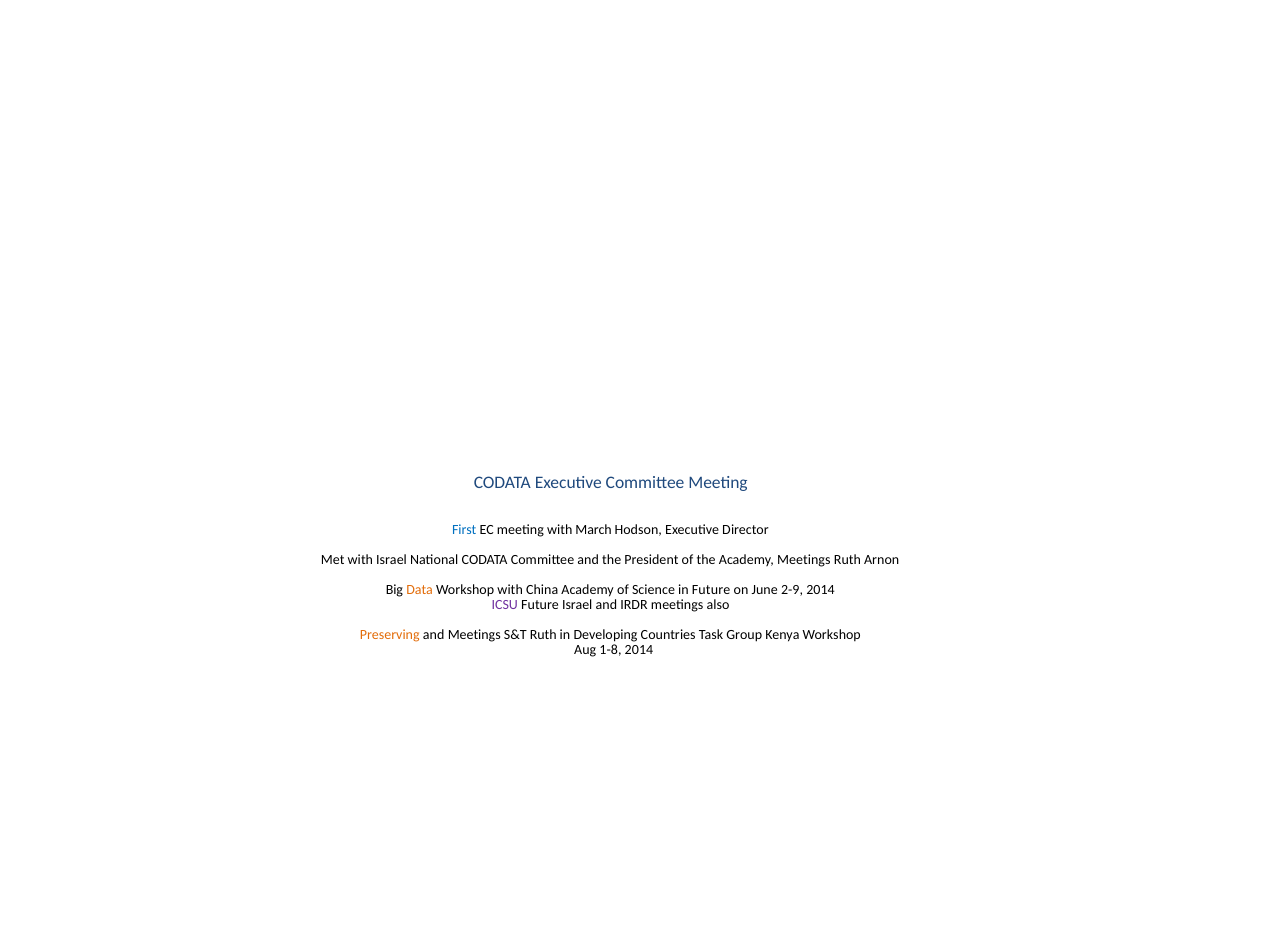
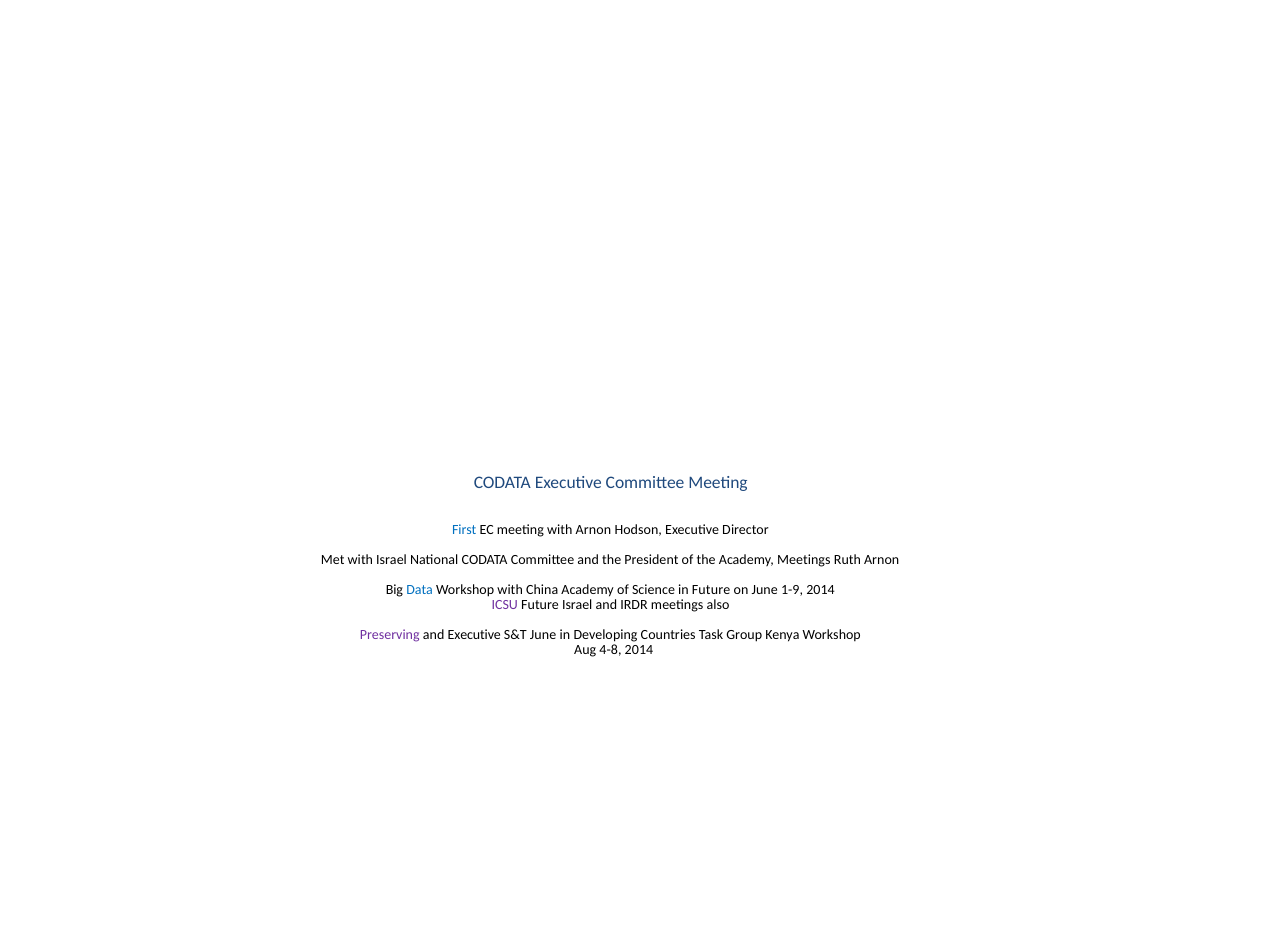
with March: March -> Arnon
Data colour: orange -> blue
2-9: 2-9 -> 1-9
Preserving colour: orange -> purple
and Meetings: Meetings -> Executive
S&T Ruth: Ruth -> June
1-8: 1-8 -> 4-8
